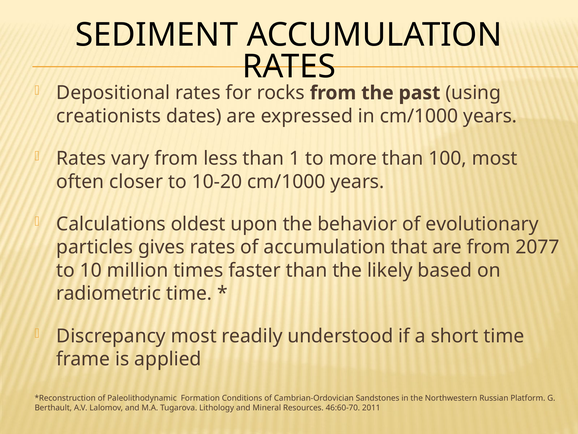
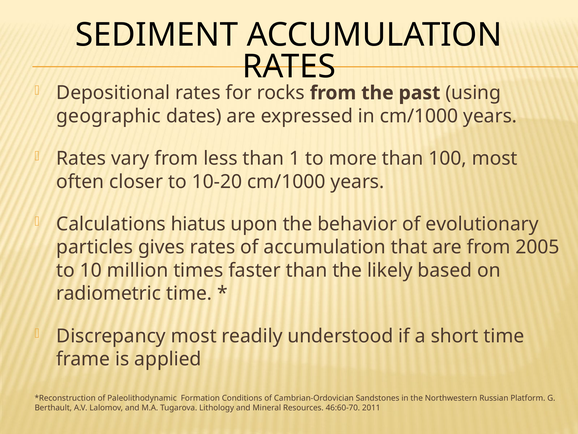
creationists: creationists -> geographic
oldest: oldest -> hiatus
2077: 2077 -> 2005
